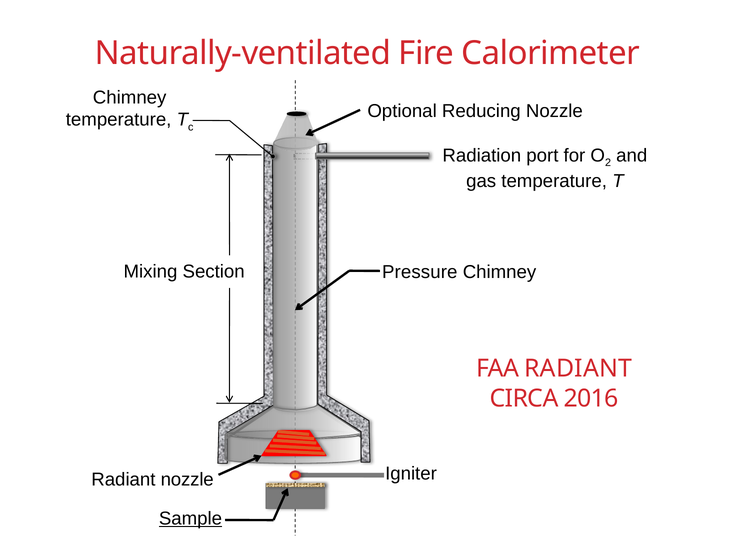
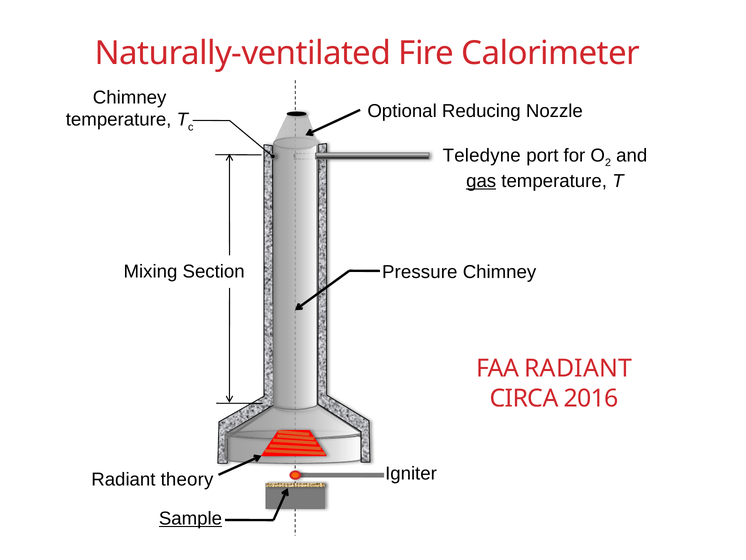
Radiation: Radiation -> Teledyne
gas underline: none -> present
Radiant nozzle: nozzle -> theory
